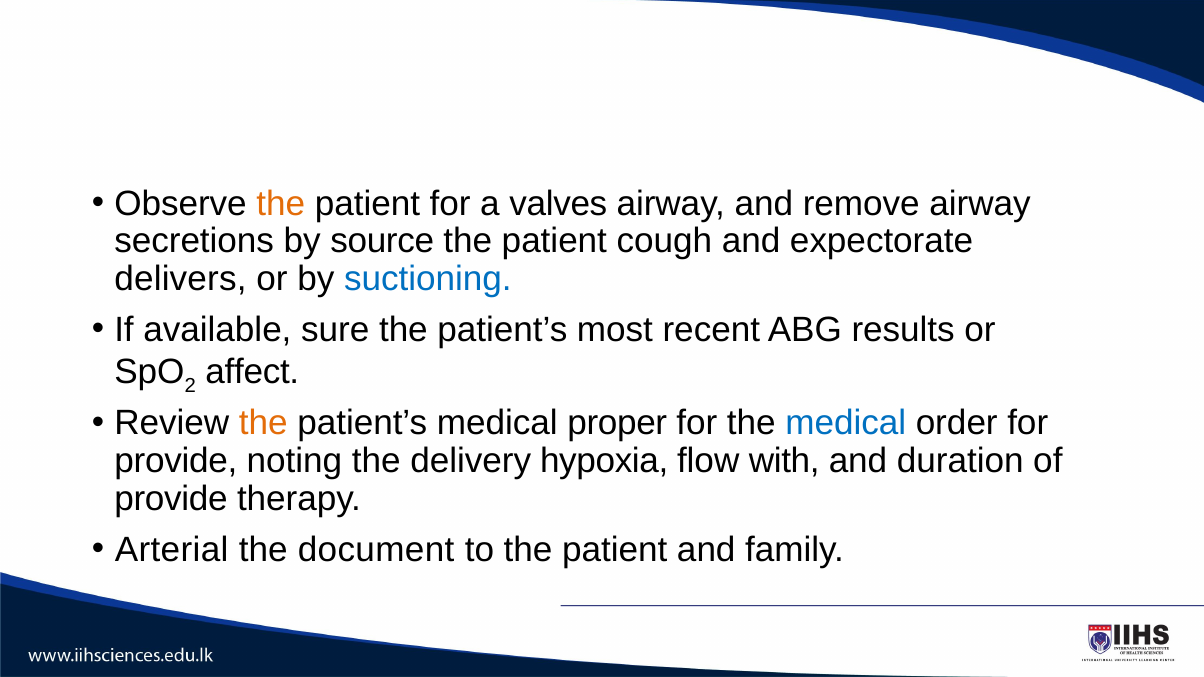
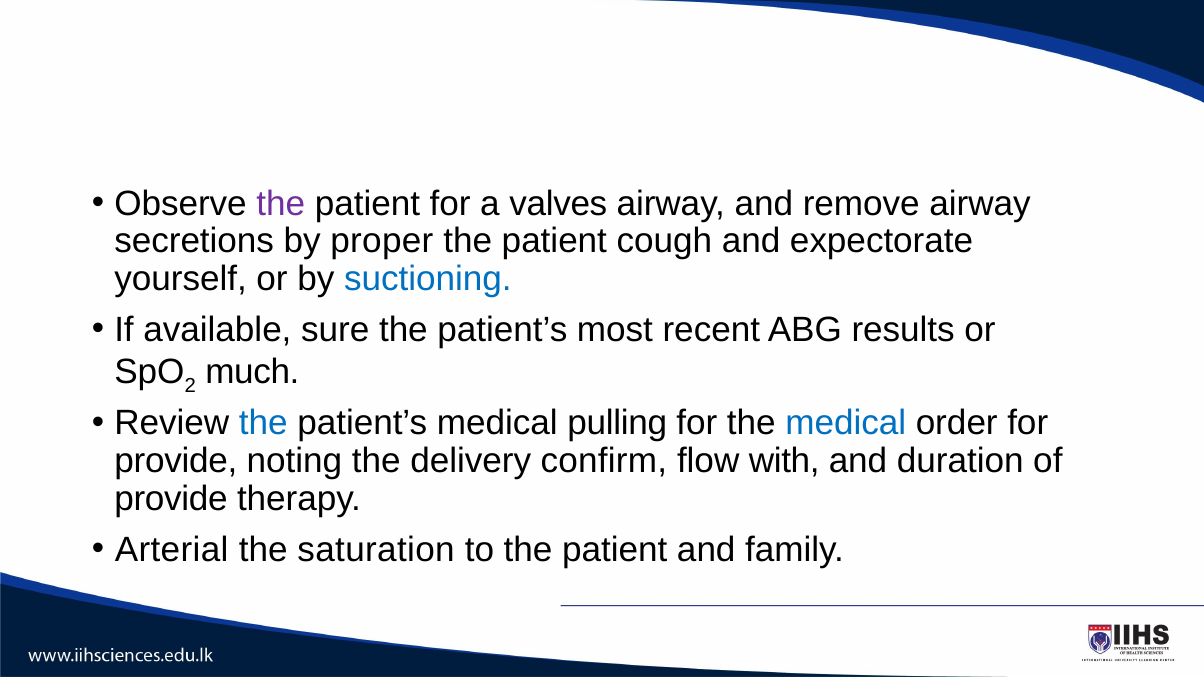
the at (281, 204) colour: orange -> purple
source: source -> proper
delivers: delivers -> yourself
affect: affect -> much
the at (263, 424) colour: orange -> blue
proper: proper -> pulling
hypoxia: hypoxia -> confirm
document: document -> saturation
